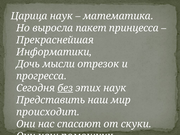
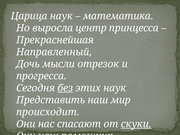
пакет: пакет -> центр
Информатики: Информатики -> Направленный
скуки underline: none -> present
